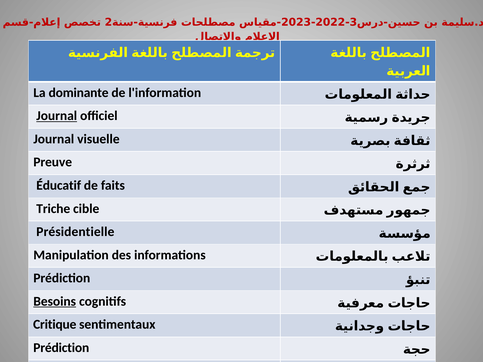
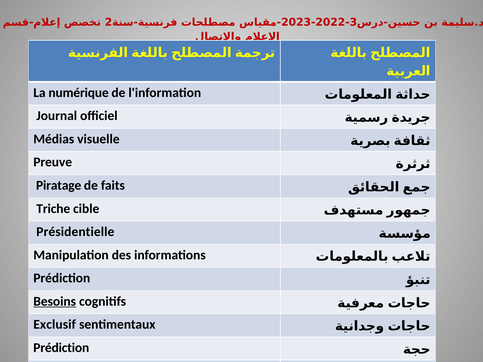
dominante: dominante -> numérique
Journal at (57, 116) underline: present -> none
Journal at (54, 139): Journal -> Médias
Éducatif: Éducatif -> Piratage
Critique: Critique -> Exclusif
